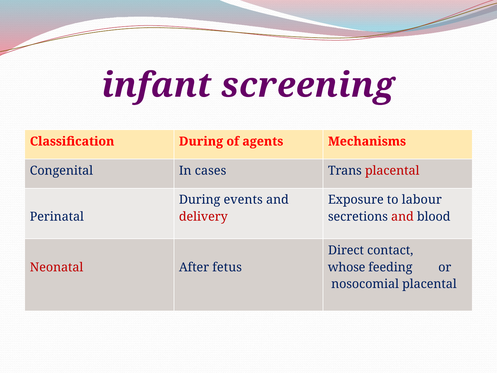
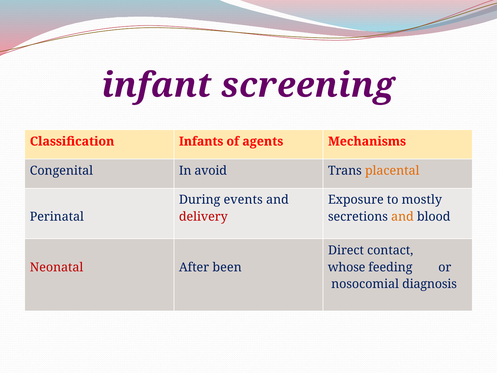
Classification During: During -> Infants
cases: cases -> avoid
placental at (392, 171) colour: red -> orange
labour: labour -> mostly
and at (402, 217) colour: red -> orange
fetus: fetus -> been
nosocomial placental: placental -> diagnosis
